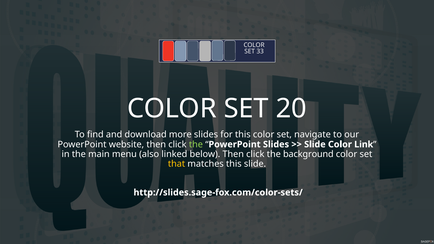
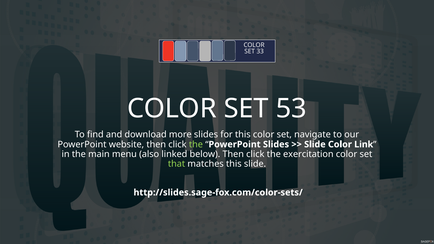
20: 20 -> 53
background: background -> exercitation
that colour: yellow -> light green
